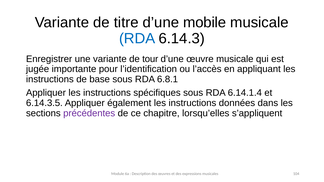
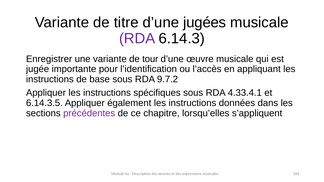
mobile: mobile -> jugées
RDA at (137, 39) colour: blue -> purple
6.8.1: 6.8.1 -> 9.7.2
6.14.1.4: 6.14.1.4 -> 4.33.4.1
